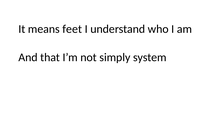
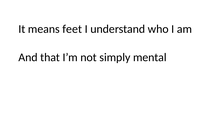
system: system -> mental
